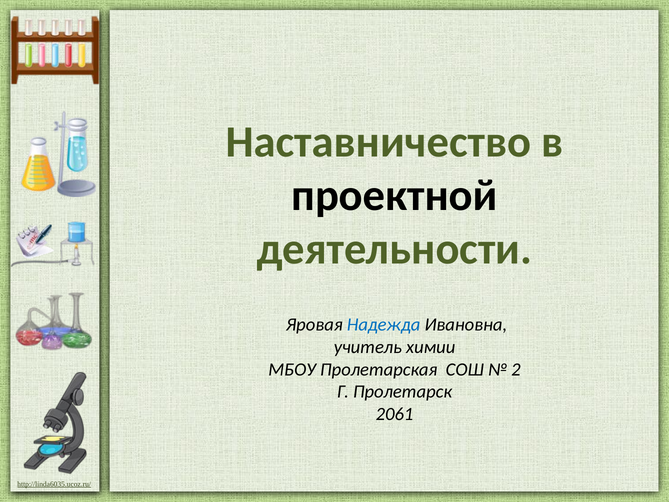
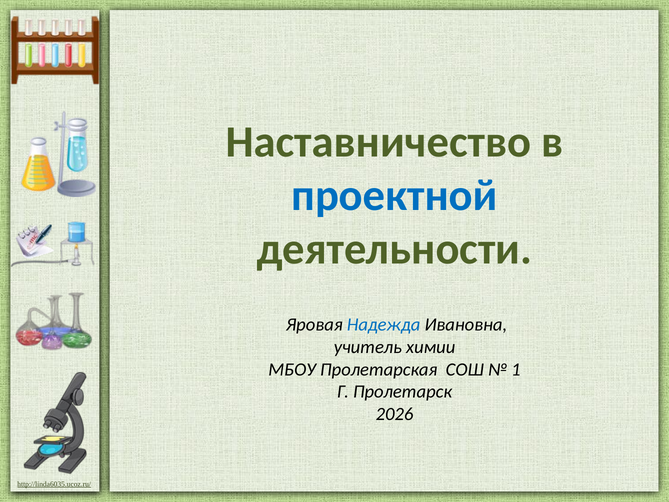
проектной colour: black -> blue
2: 2 -> 1
2061: 2061 -> 2026
